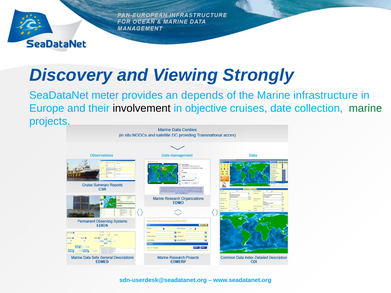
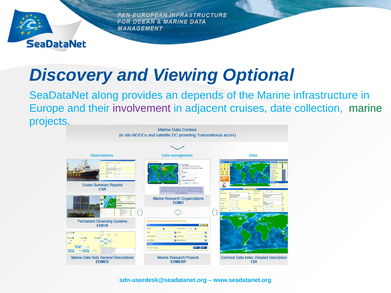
Strongly: Strongly -> Optional
meter: meter -> along
involvement colour: black -> purple
objective: objective -> adjacent
